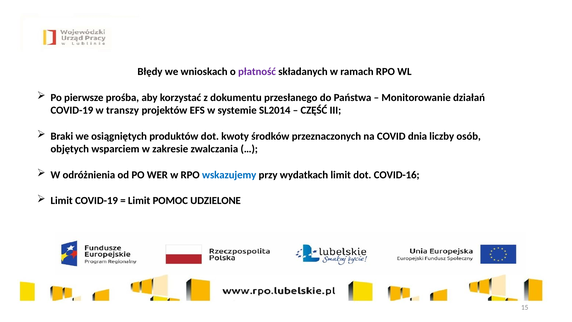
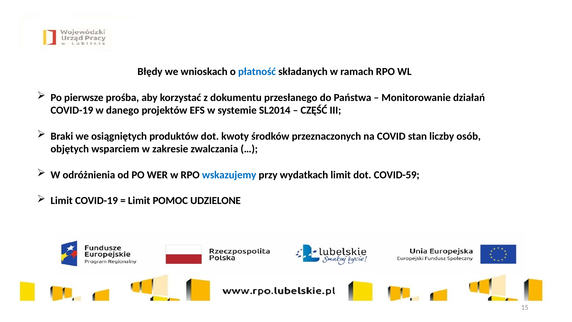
płatność colour: purple -> blue
transzy: transzy -> danego
dnia: dnia -> stan
COVID-16: COVID-16 -> COVID-59
